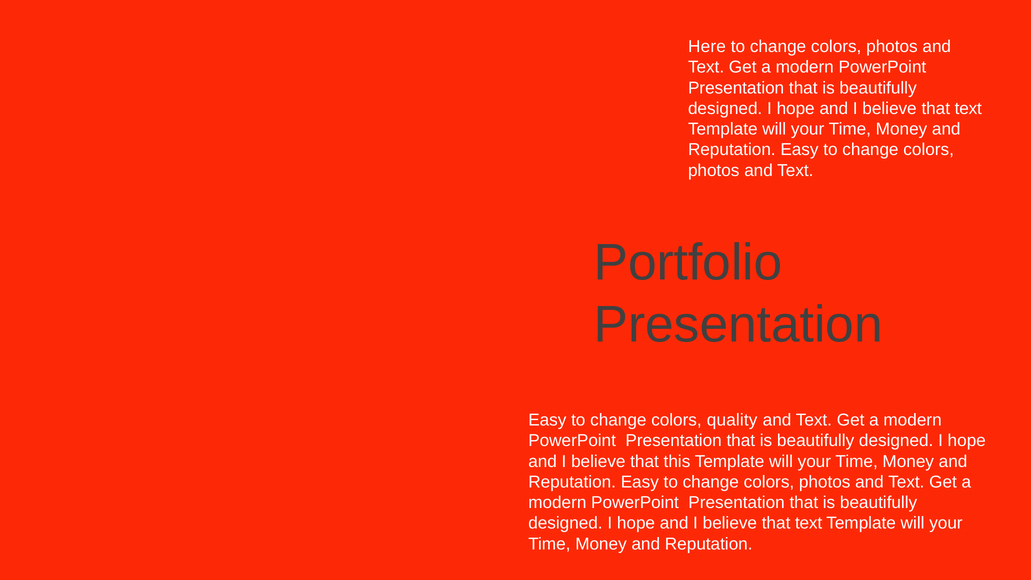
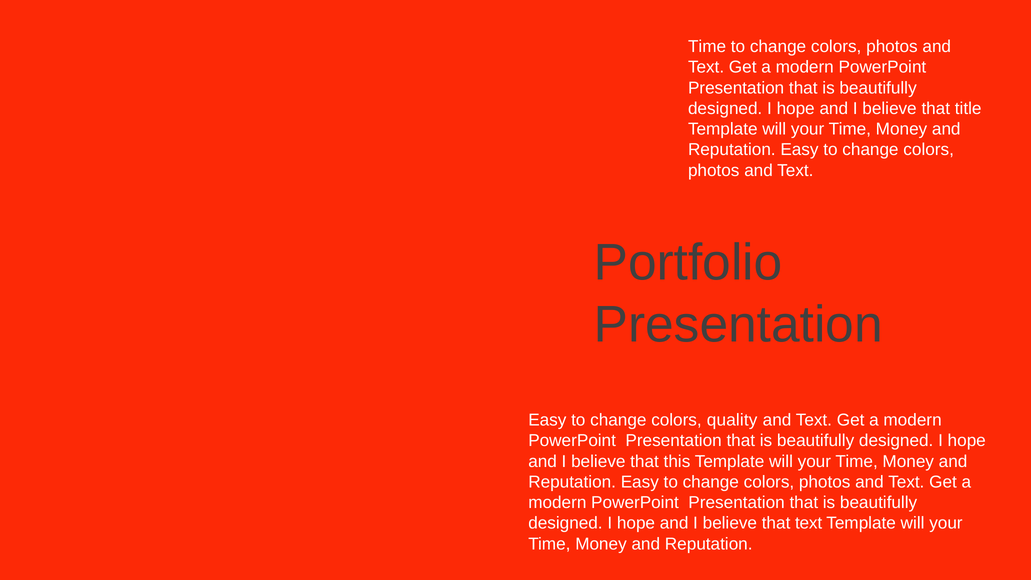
Here at (707, 47): Here -> Time
text at (968, 109): text -> title
